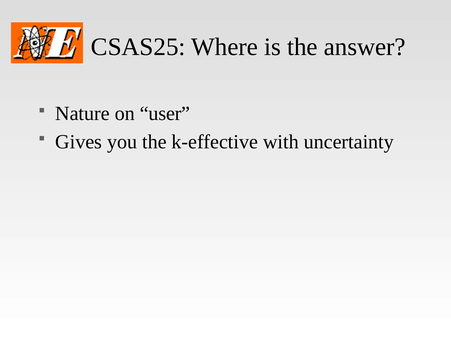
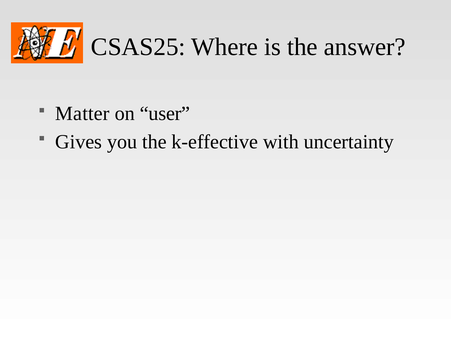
Nature: Nature -> Matter
